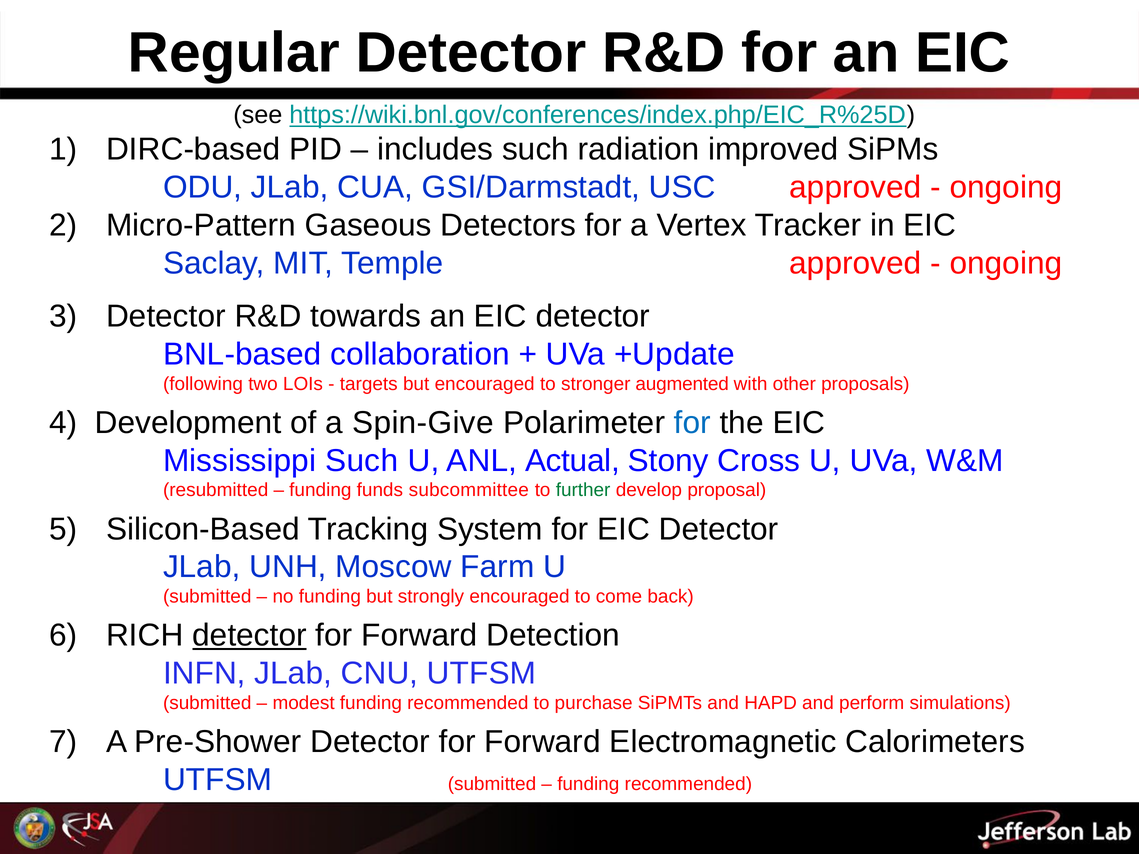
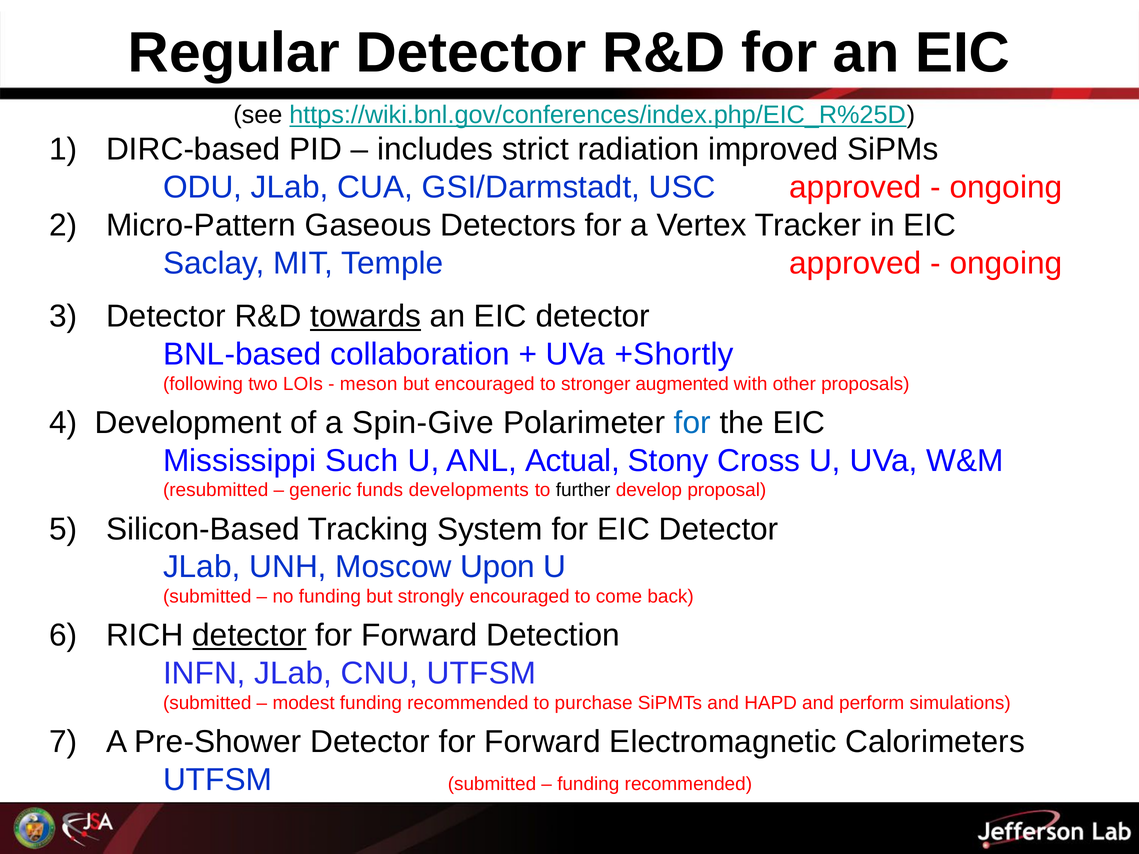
includes such: such -> strict
towards underline: none -> present
+Update: +Update -> +Shortly
targets: targets -> meson
funding at (320, 490): funding -> generic
subcommittee: subcommittee -> developments
further colour: green -> black
Farm: Farm -> Upon
